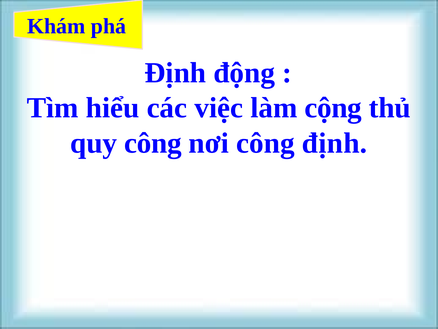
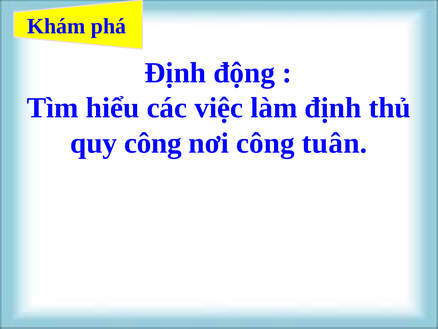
làm cộng: cộng -> định
công định: định -> tuân
